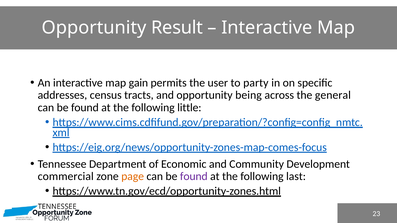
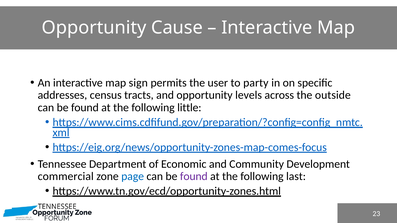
Result: Result -> Cause
gain: gain -> sign
being: being -> levels
general: general -> outside
page colour: orange -> blue
